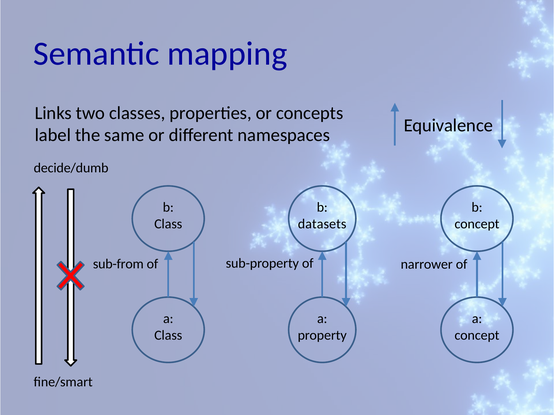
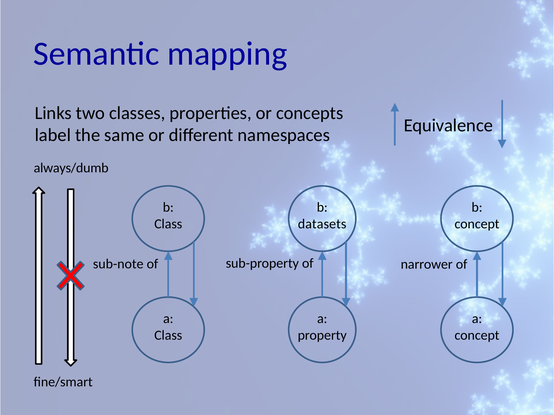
decide/dumb: decide/dumb -> always/dumb
sub-from: sub-from -> sub-note
